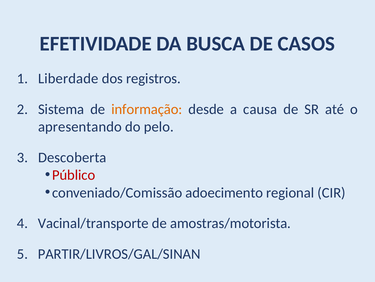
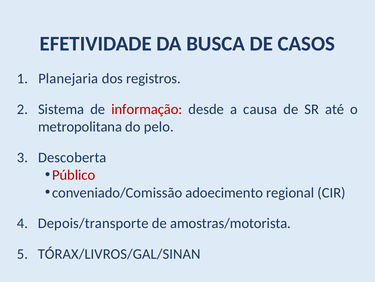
Liberdade: Liberdade -> Planejaria
informação colour: orange -> red
apresentando: apresentando -> metropolitana
Vacinal/transporte: Vacinal/transporte -> Depois/transporte
PARTIR/LIVROS/GAL/SINAN: PARTIR/LIVROS/GAL/SINAN -> TÓRAX/LIVROS/GAL/SINAN
